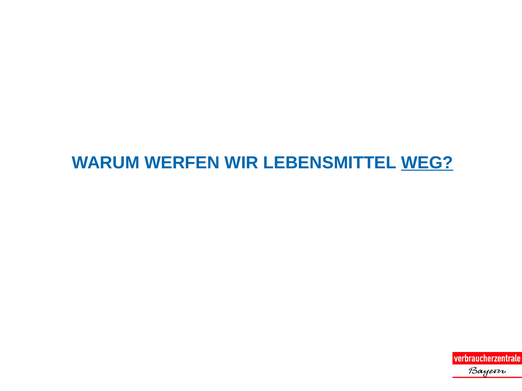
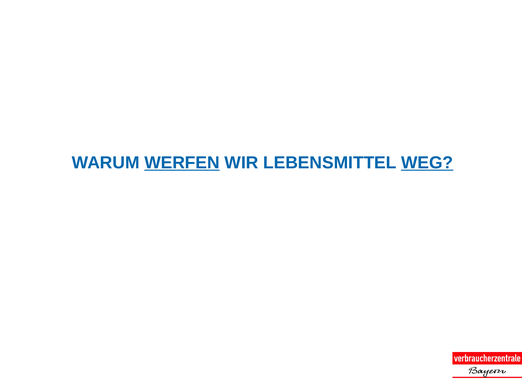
WERFEN underline: none -> present
